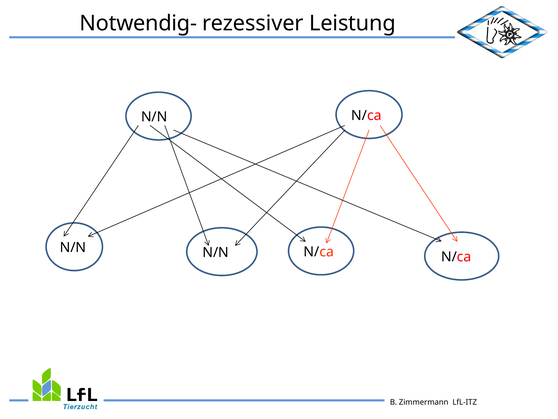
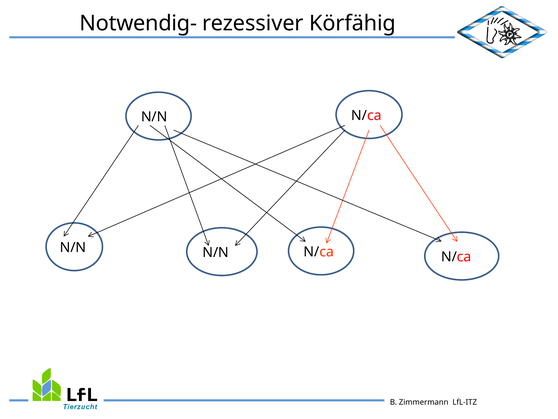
Leistung: Leistung -> Körfähig
